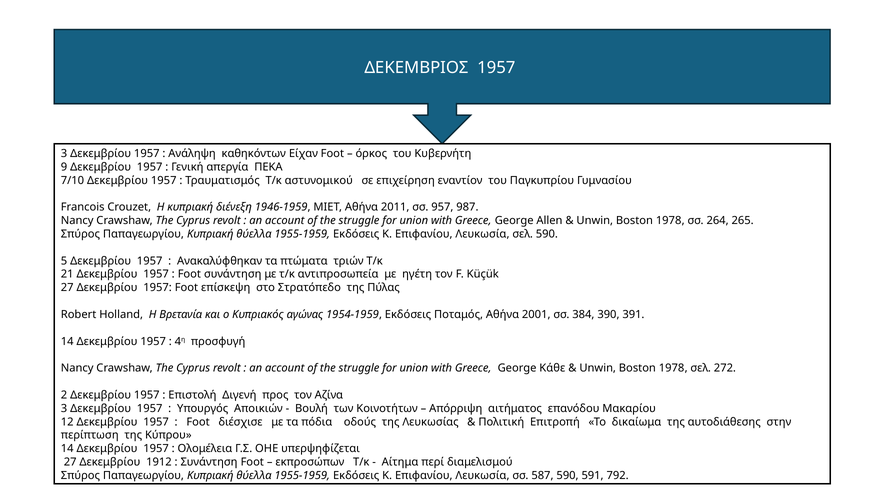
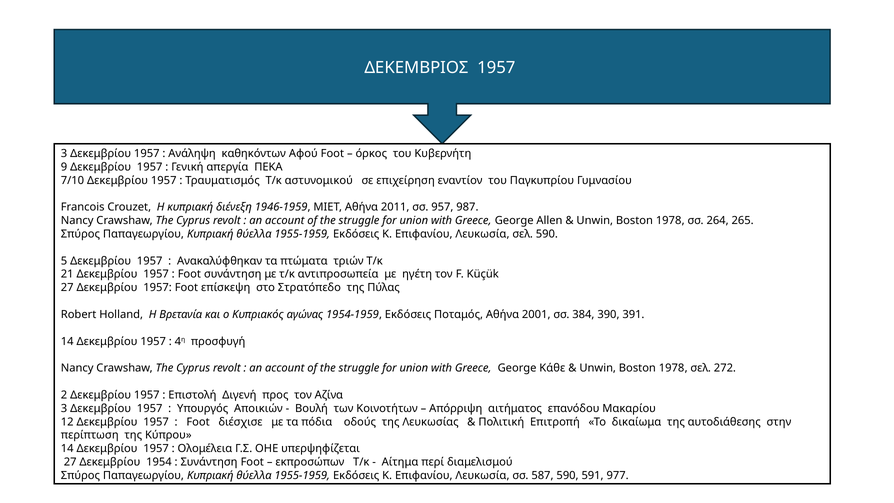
Είχαν: Είχαν -> Αφού
1912: 1912 -> 1954
792: 792 -> 977
